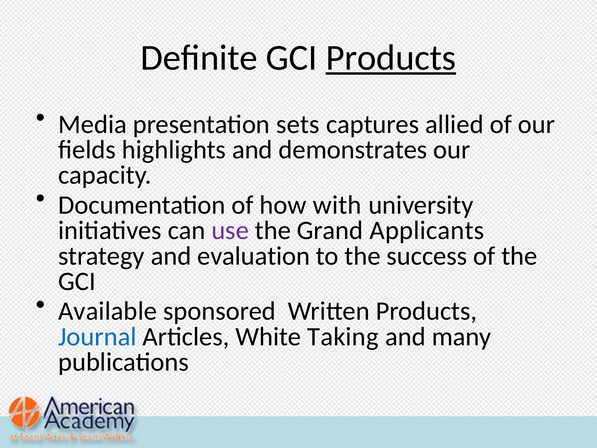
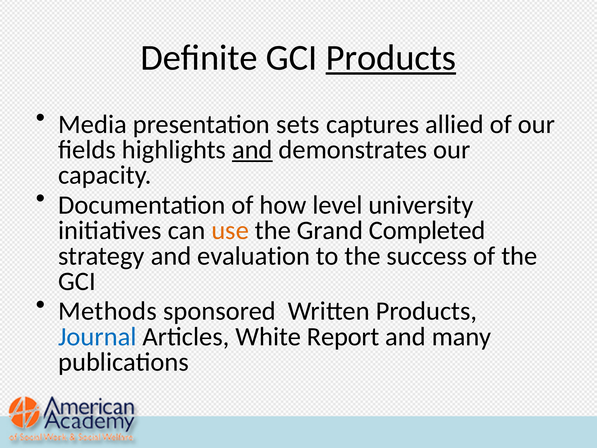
and at (252, 150) underline: none -> present
with: with -> level
use colour: purple -> orange
Applicants: Applicants -> Completed
Available: Available -> Methods
Taking: Taking -> Report
